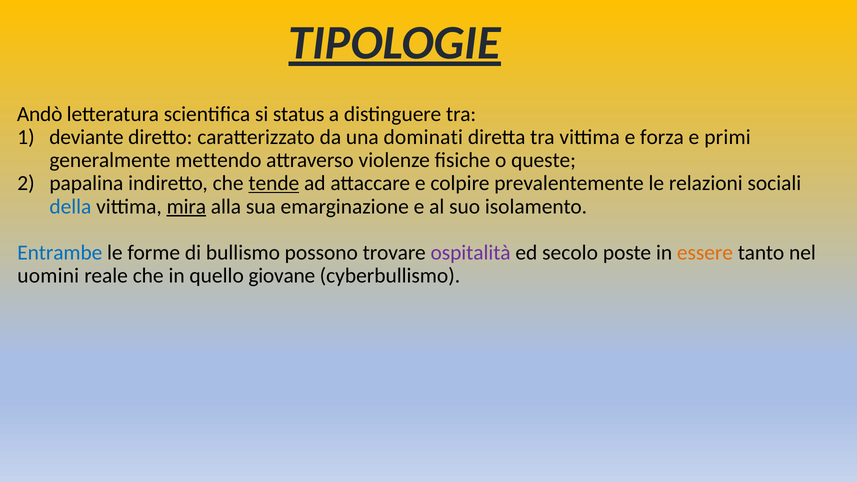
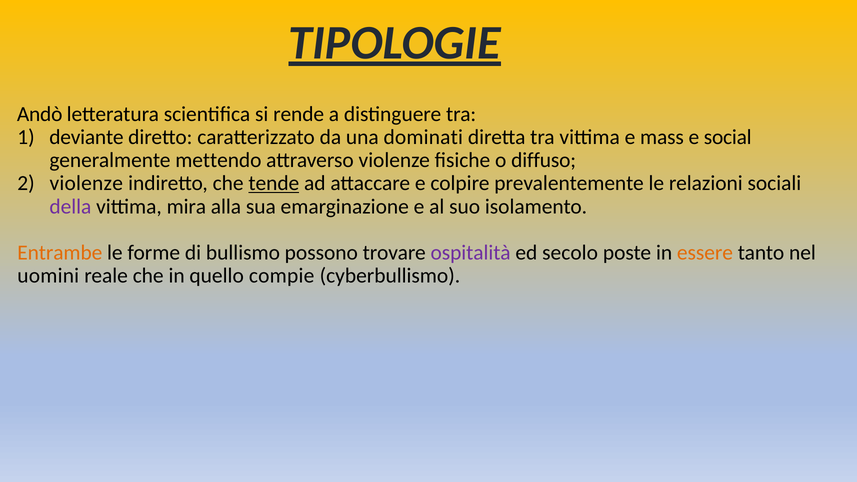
status: status -> rende
forza: forza -> mass
primi: primi -> social
queste: queste -> diffuso
papalina at (86, 183): papalina -> violenze
della colour: blue -> purple
mira underline: present -> none
Entrambe colour: blue -> orange
giovane: giovane -> compie
